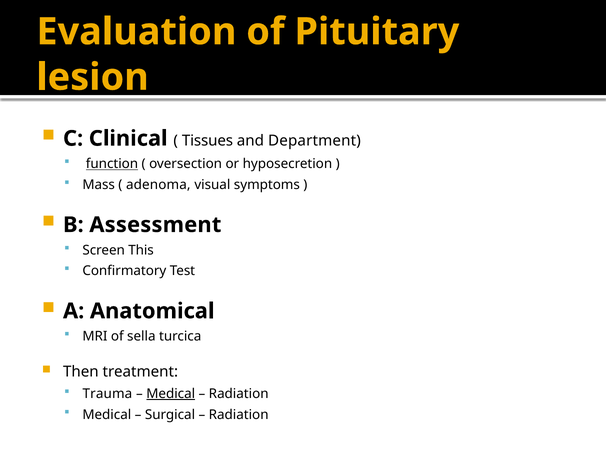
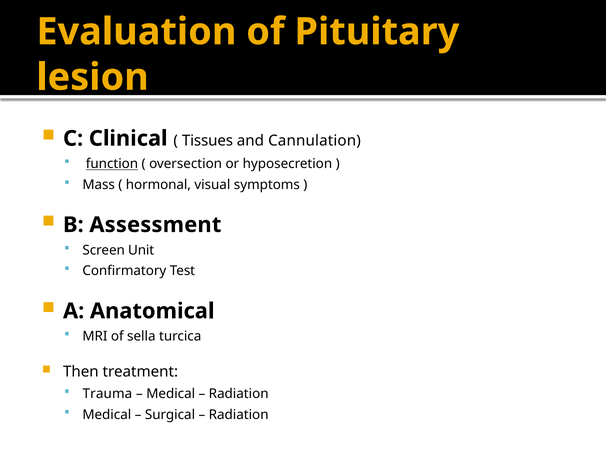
Department: Department -> Cannulation
adenoma: adenoma -> hormonal
This: This -> Unit
Medical at (171, 393) underline: present -> none
